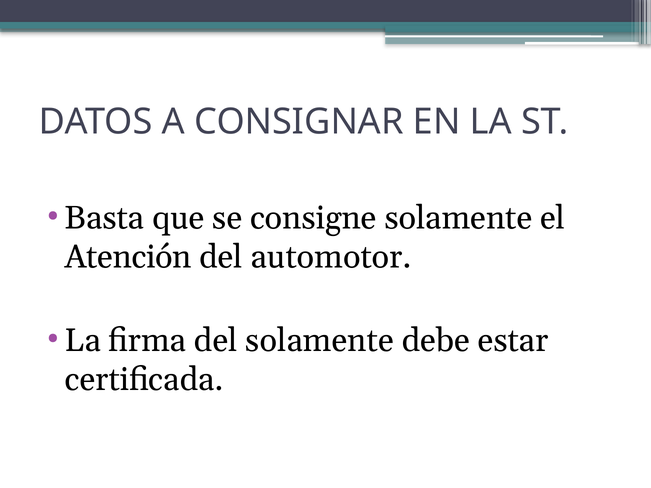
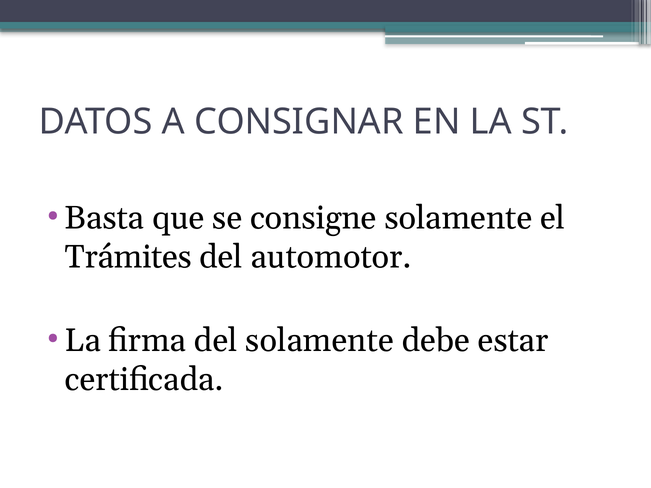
Atención: Atención -> Trámites
